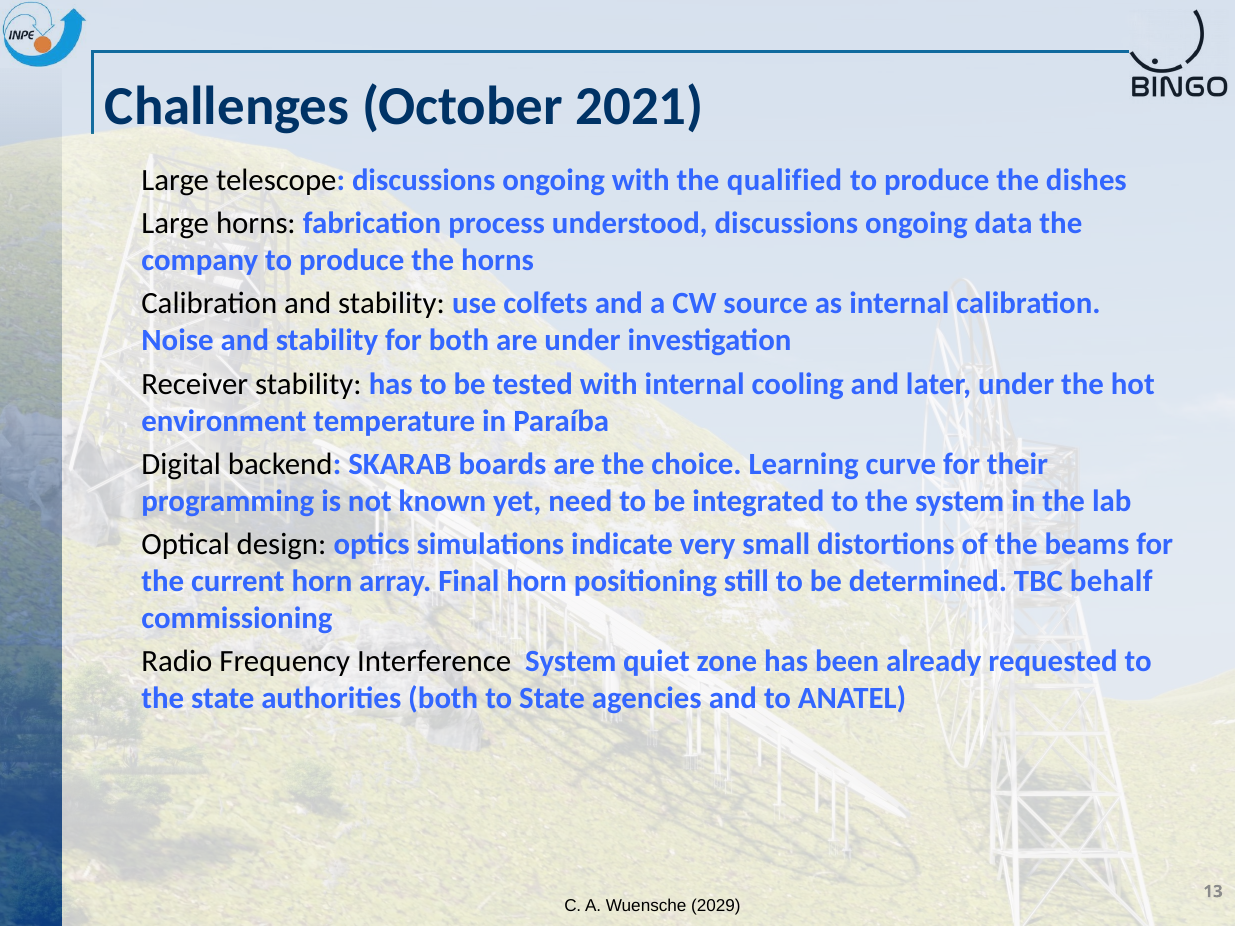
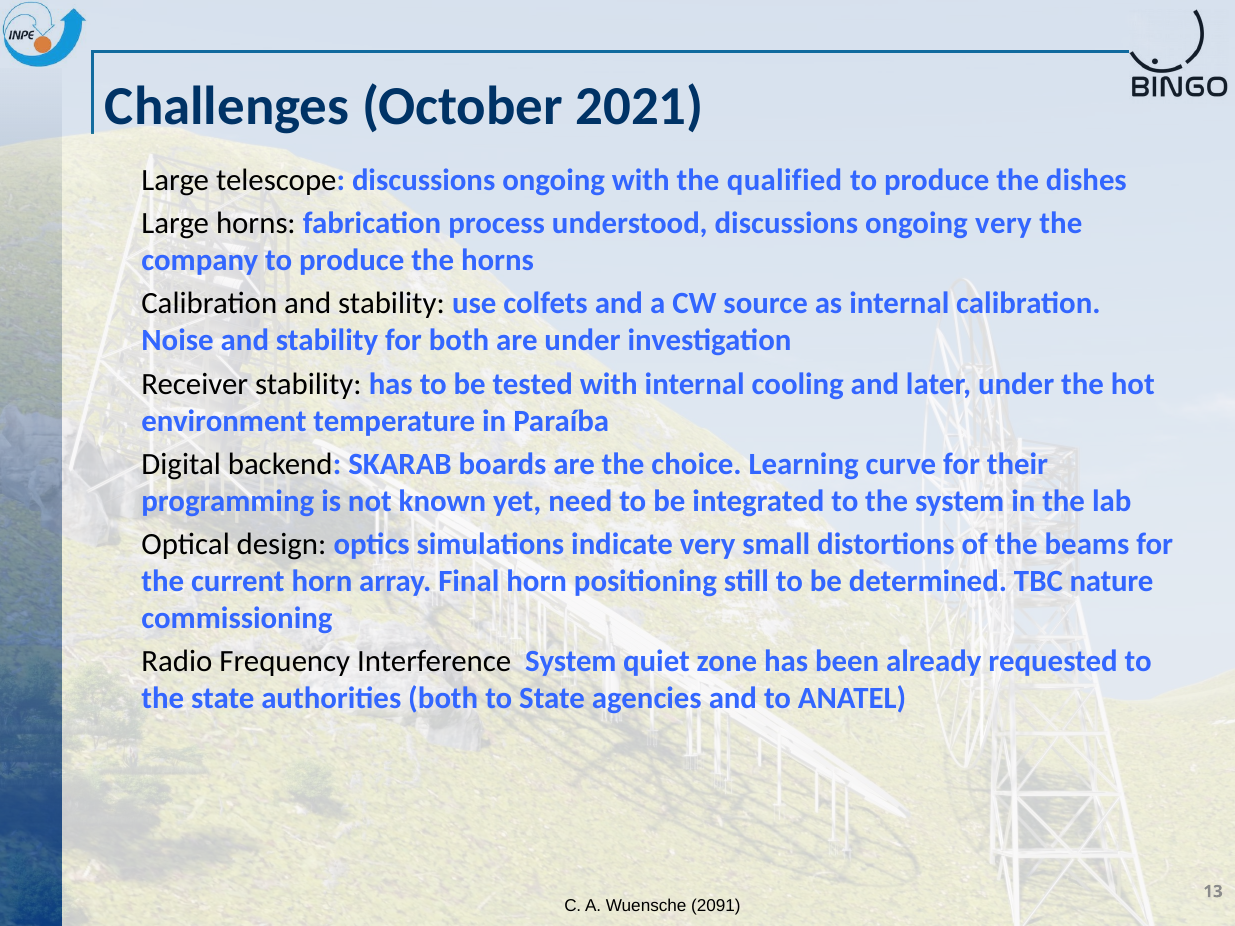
ongoing data: data -> very
behalf: behalf -> nature
2029: 2029 -> 2091
